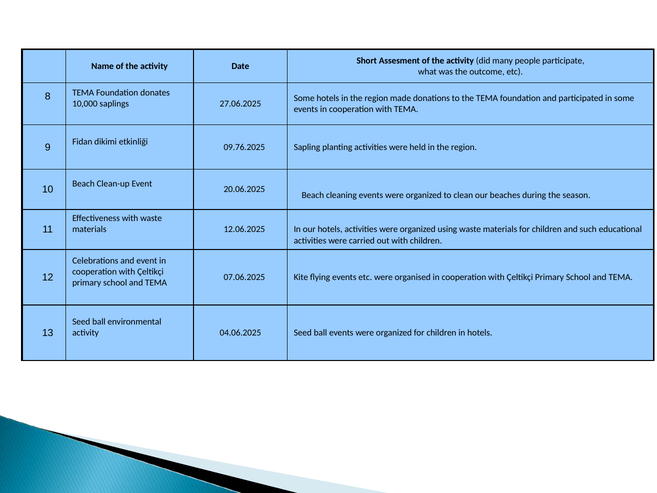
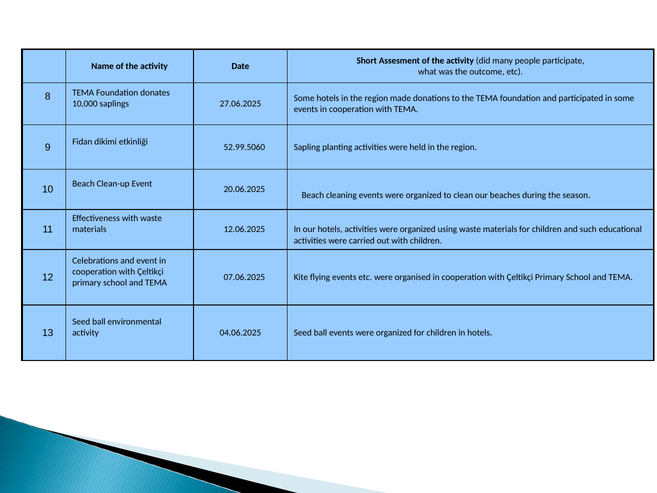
09.76.2025: 09.76.2025 -> 52.99.5060
